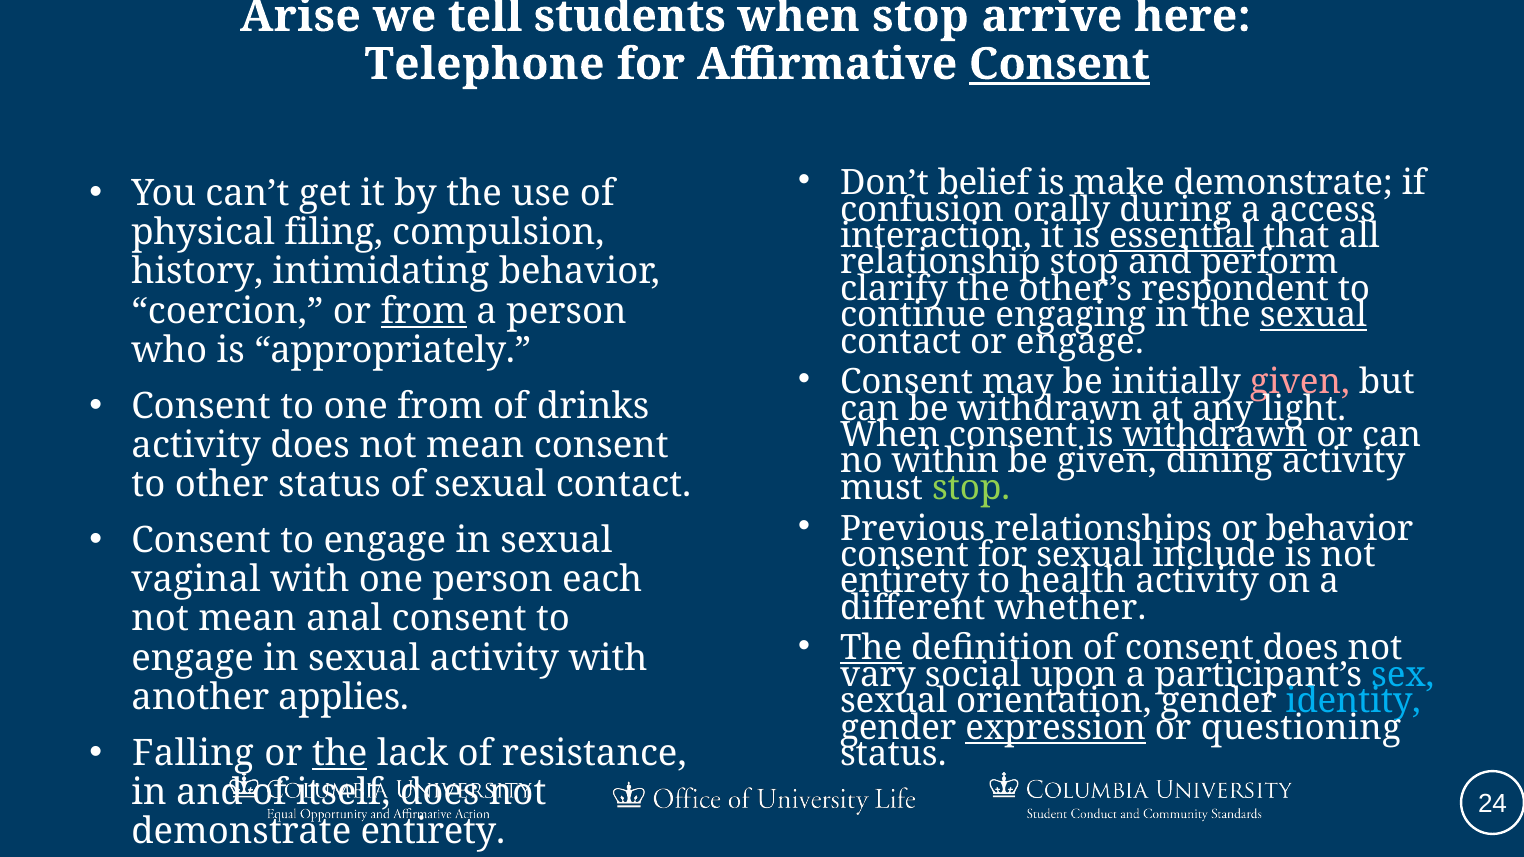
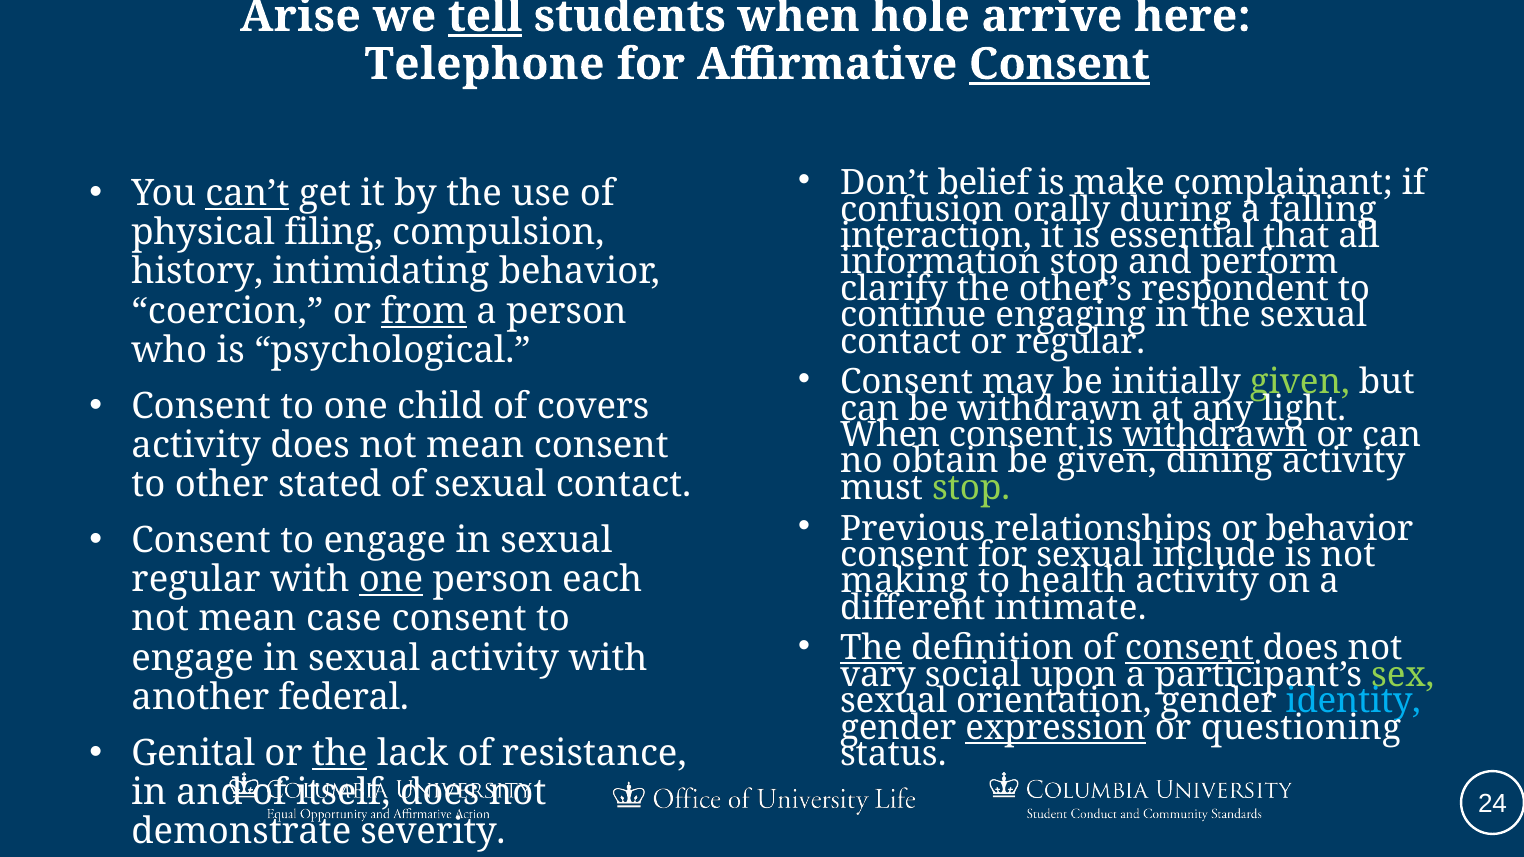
tell underline: none -> present
when stop: stop -> hole
make demonstrate: demonstrate -> complainant
can’t underline: none -> present
access: access -> falling
essential underline: present -> none
relationship: relationship -> information
sexual at (1313, 315) underline: present -> none
or engage: engage -> regular
appropriately: appropriately -> psychological
given at (1300, 382) colour: pink -> light green
one from: from -> child
drinks: drinks -> covers
within: within -> obtain
other status: status -> stated
vaginal at (196, 580): vaginal -> regular
one at (391, 580) underline: none -> present
entirety at (905, 582): entirety -> making
whether: whether -> intimate
anal: anal -> case
consent at (1189, 649) underline: none -> present
sex colour: light blue -> light green
applies: applies -> federal
Falling: Falling -> Genital
demonstrate entirety: entirety -> severity
